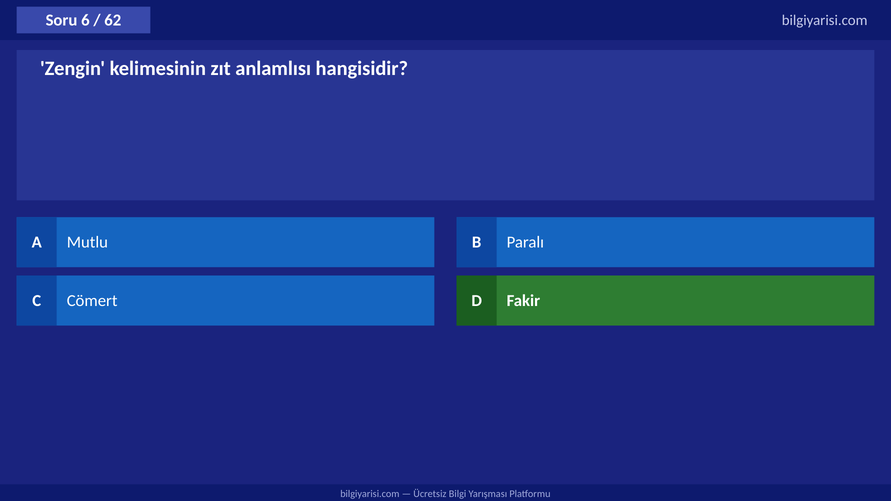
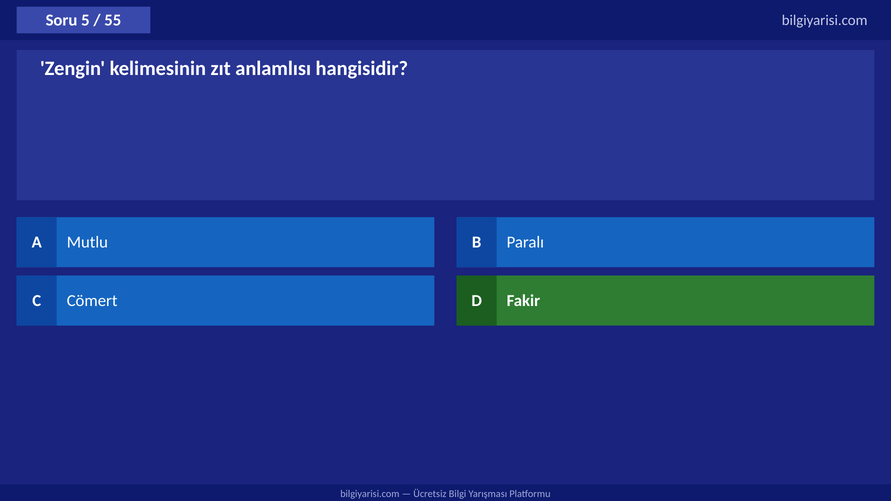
6: 6 -> 5
62: 62 -> 55
